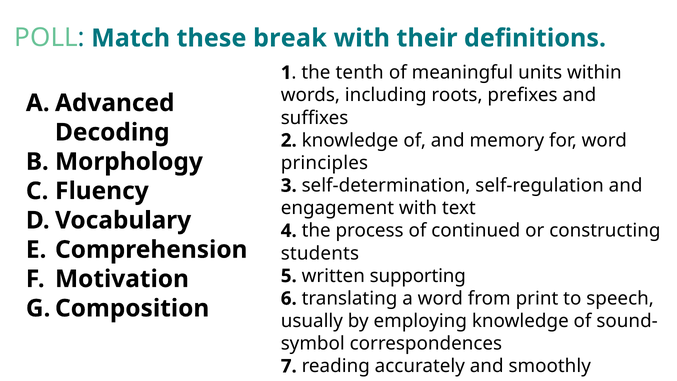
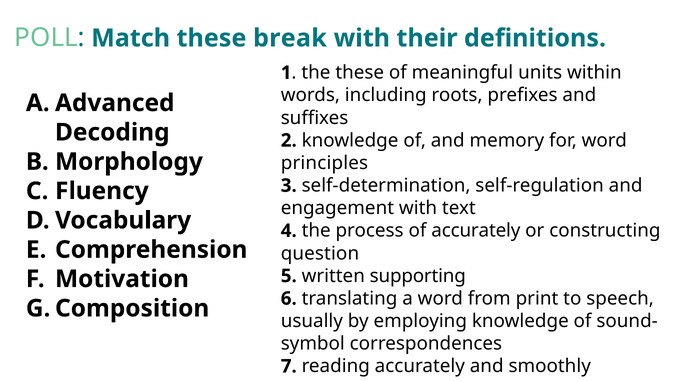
the tenth: tenth -> these
of continued: continued -> accurately
students: students -> question
